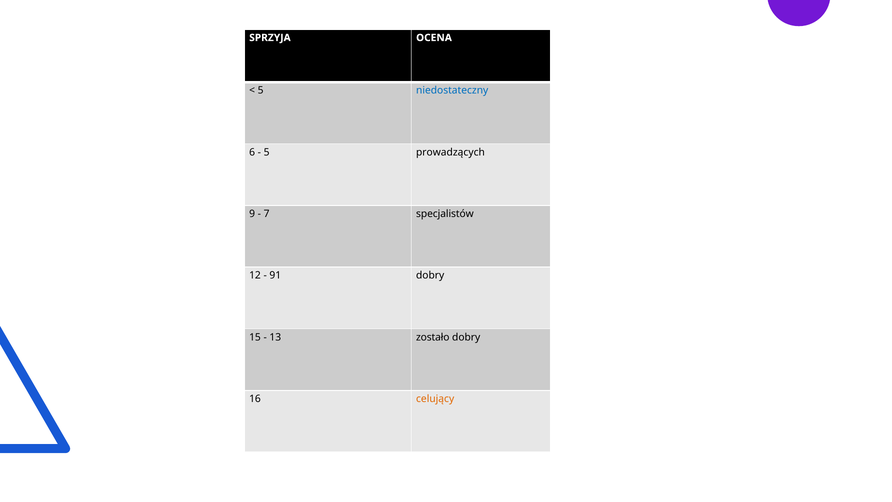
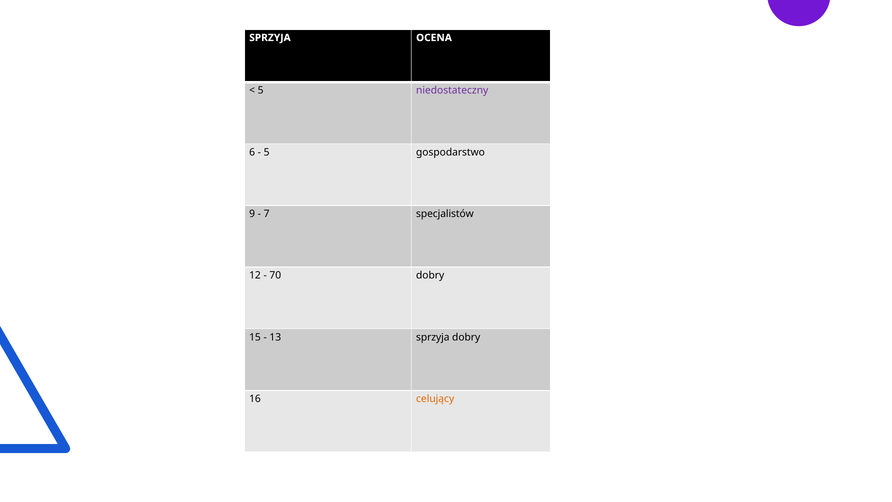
niedostateczny colour: blue -> purple
prowadzących: prowadzących -> gospodarstwo
91: 91 -> 70
13 zostało: zostało -> sprzyja
